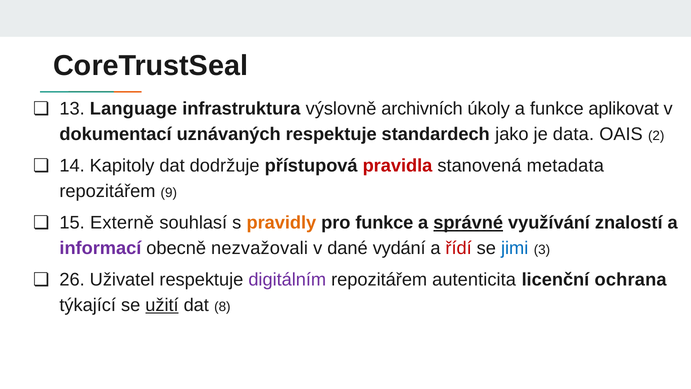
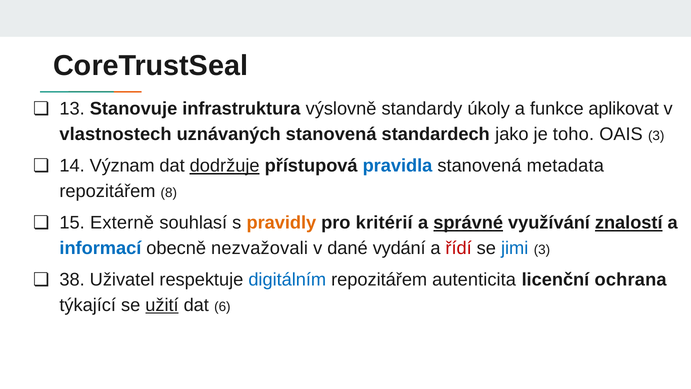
Language: Language -> Stanovuje
archivních: archivních -> standardy
dokumentací: dokumentací -> vlastnostech
uznávaných respektuje: respektuje -> stanovená
data: data -> toho
OAIS 2: 2 -> 3
Kapitoly: Kapitoly -> Význam
dodržuje underline: none -> present
pravidla colour: red -> blue
9: 9 -> 8
pro funkce: funkce -> kritérií
znalostí underline: none -> present
informací colour: purple -> blue
26: 26 -> 38
digitálním colour: purple -> blue
8: 8 -> 6
